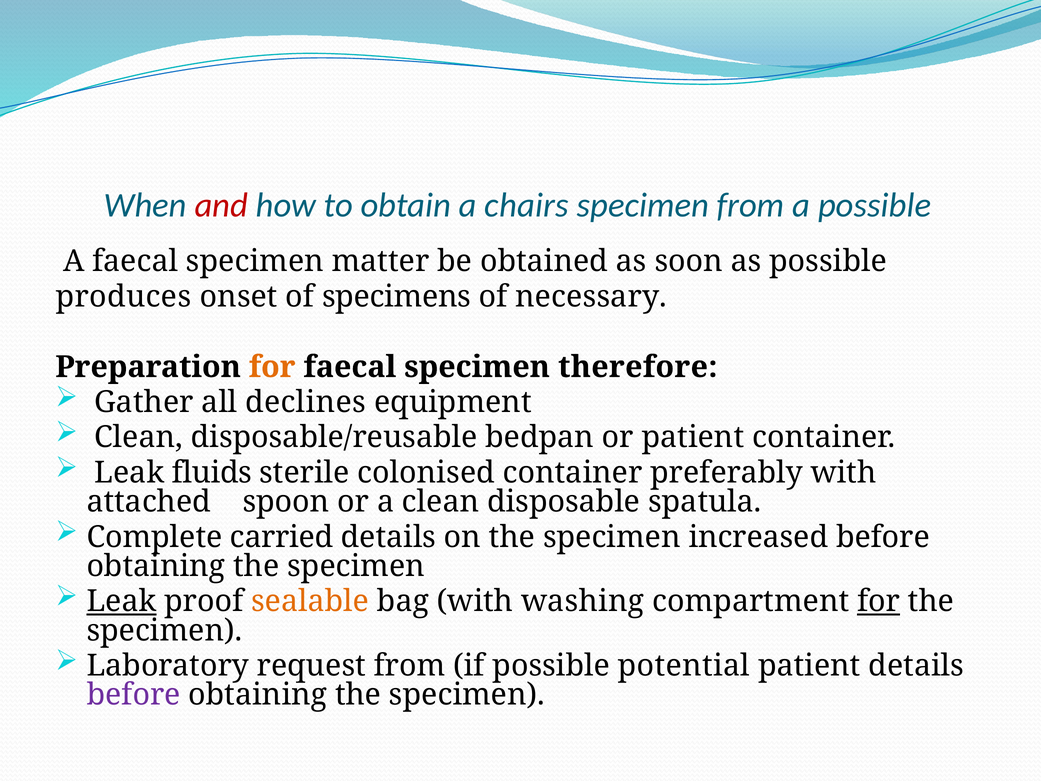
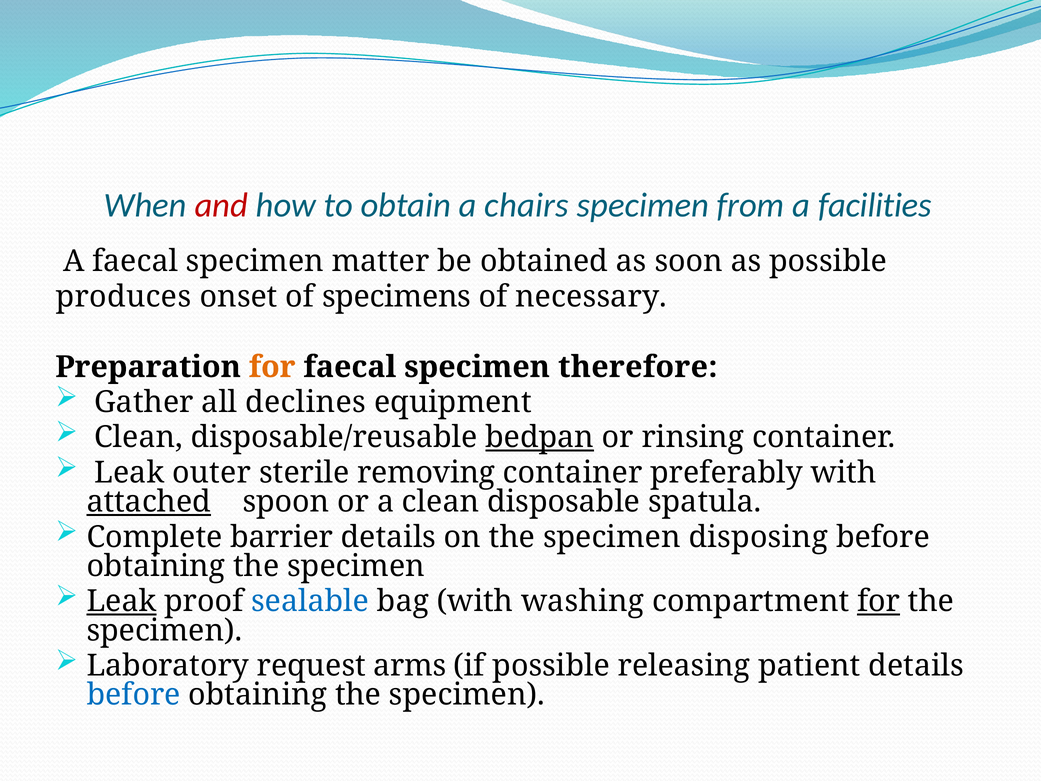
a possible: possible -> facilities
bedpan underline: none -> present
or patient: patient -> rinsing
fluids: fluids -> outer
colonised: colonised -> removing
attached underline: none -> present
carried: carried -> barrier
increased: increased -> disposing
sealable colour: orange -> blue
request from: from -> arms
potential: potential -> releasing
before at (134, 695) colour: purple -> blue
